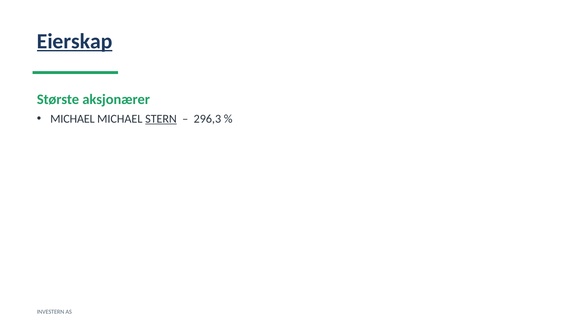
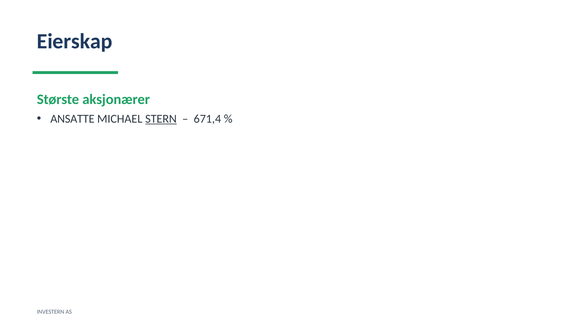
Eierskap underline: present -> none
MICHAEL at (72, 119): MICHAEL -> ANSATTE
296,3: 296,3 -> 671,4
